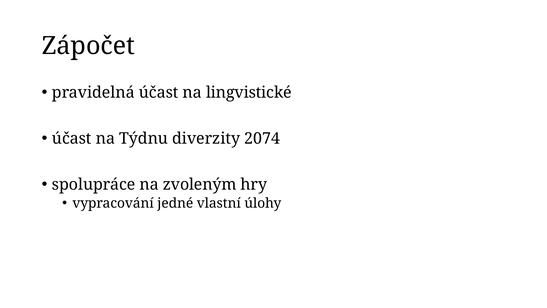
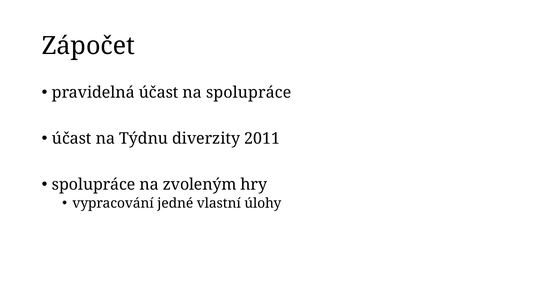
na lingvistické: lingvistické -> spolupráce
2074: 2074 -> 2011
